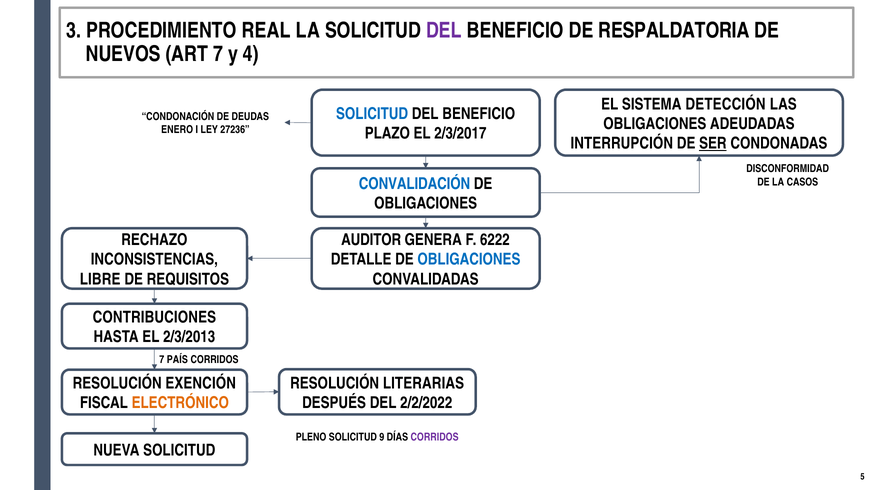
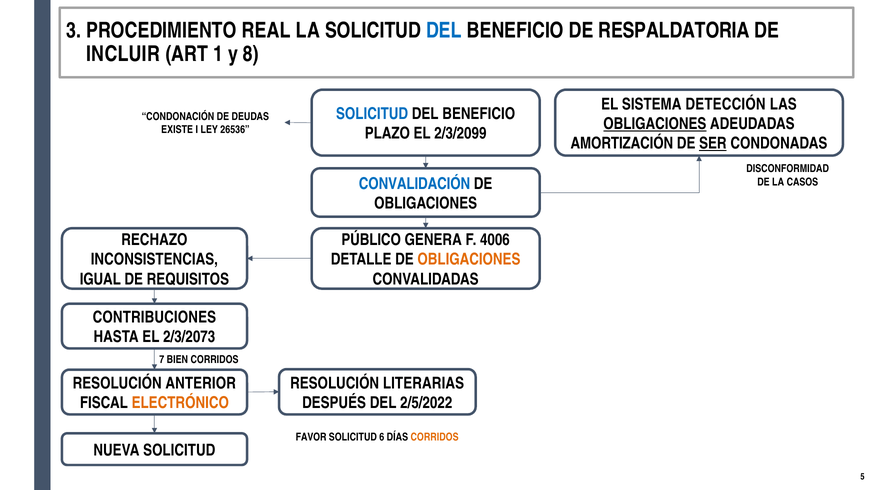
DEL at (444, 31) colour: purple -> blue
NUEVOS: NUEVOS -> INCLUIR
ART 7: 7 -> 1
4: 4 -> 8
OBLIGACIONES at (655, 124) underline: none -> present
ENERO: ENERO -> EXISTE
27236: 27236 -> 26536
2/3/2017: 2/3/2017 -> 2/3/2099
INTERRUPCIÓN: INTERRUPCIÓN -> AMORTIZACIÓN
AUDITOR: AUDITOR -> PÚBLICO
6222: 6222 -> 4006
OBLIGACIONES at (469, 260) colour: blue -> orange
LIBRE: LIBRE -> IGUAL
2/3/2013: 2/3/2013 -> 2/3/2073
PAÍS: PAÍS -> BIEN
EXENCIÓN: EXENCIÓN -> ANTERIOR
2/2/2022: 2/2/2022 -> 2/5/2022
PLENO: PLENO -> FAVOR
9: 9 -> 6
CORRIDOS at (435, 437) colour: purple -> orange
